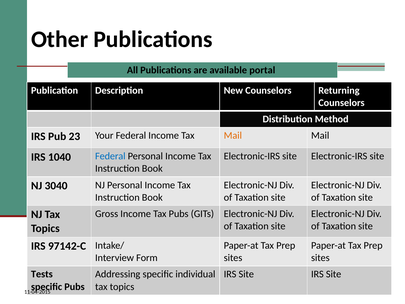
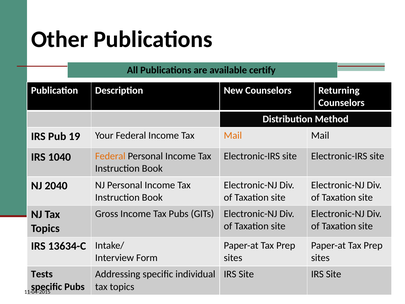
portal: portal -> certify
23: 23 -> 19
Federal at (110, 156) colour: blue -> orange
3040: 3040 -> 2040
97142-C: 97142-C -> 13634-C
